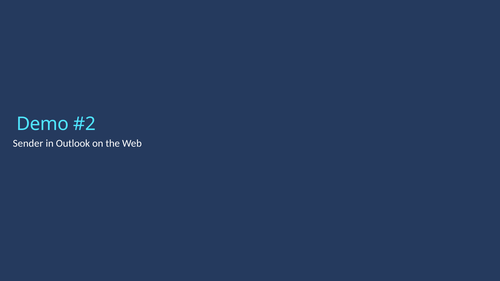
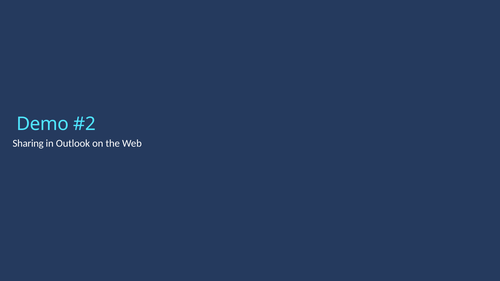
Sender: Sender -> Sharing
